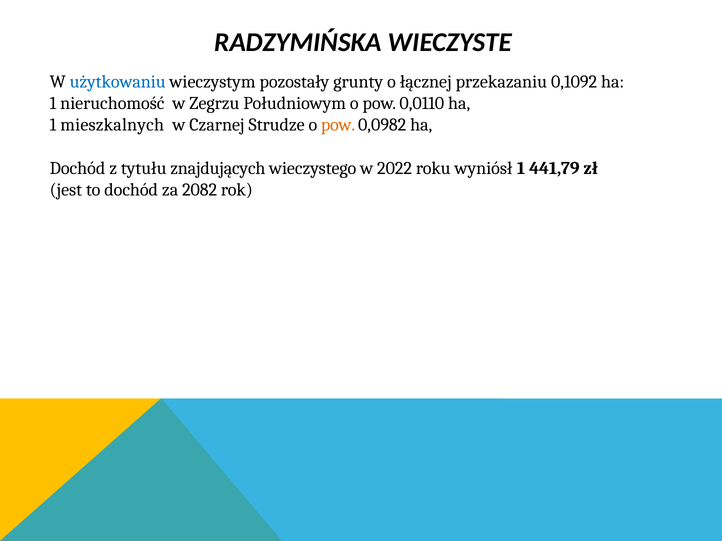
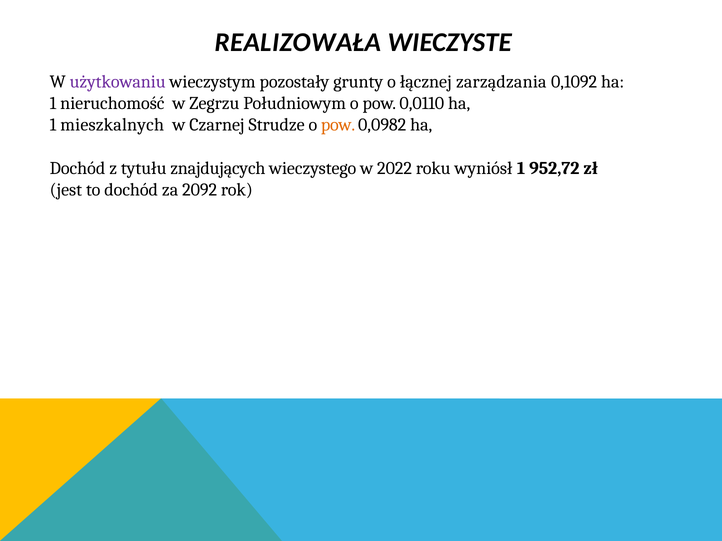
RADZYMIŃSKA: RADZYMIŃSKA -> REALIZOWAŁA
użytkowaniu colour: blue -> purple
przekazaniu: przekazaniu -> zarządzania
441,79: 441,79 -> 952,72
2082: 2082 -> 2092
